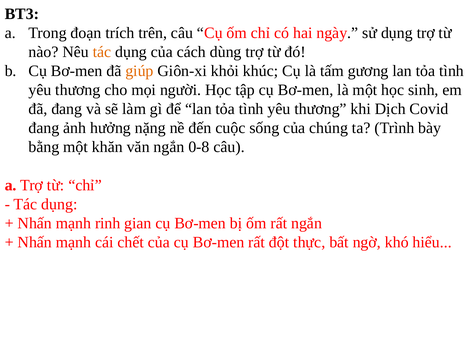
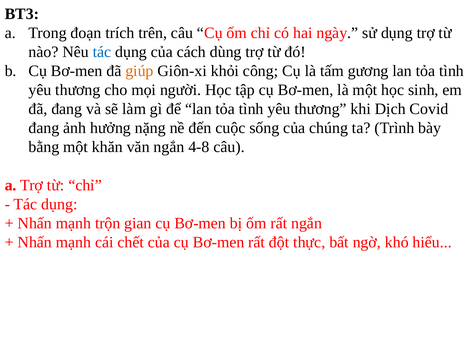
tác at (102, 52) colour: orange -> blue
khúc: khúc -> công
0-8: 0-8 -> 4-8
rinh: rinh -> trộn
